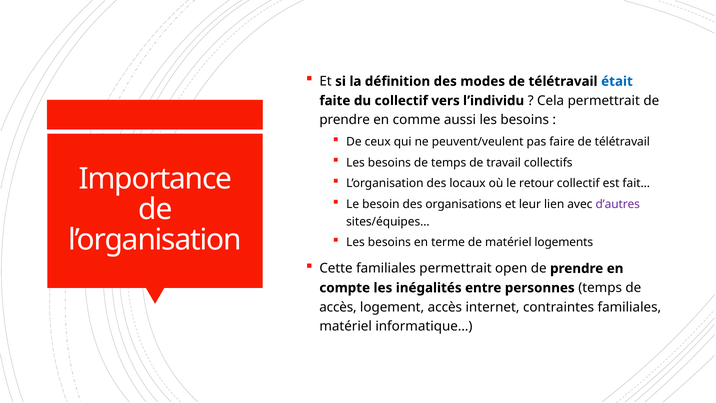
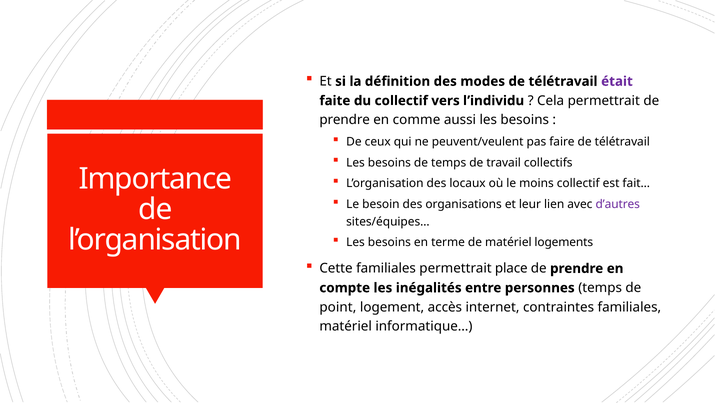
était colour: blue -> purple
retour: retour -> moins
open: open -> place
accès at (338, 307): accès -> point
